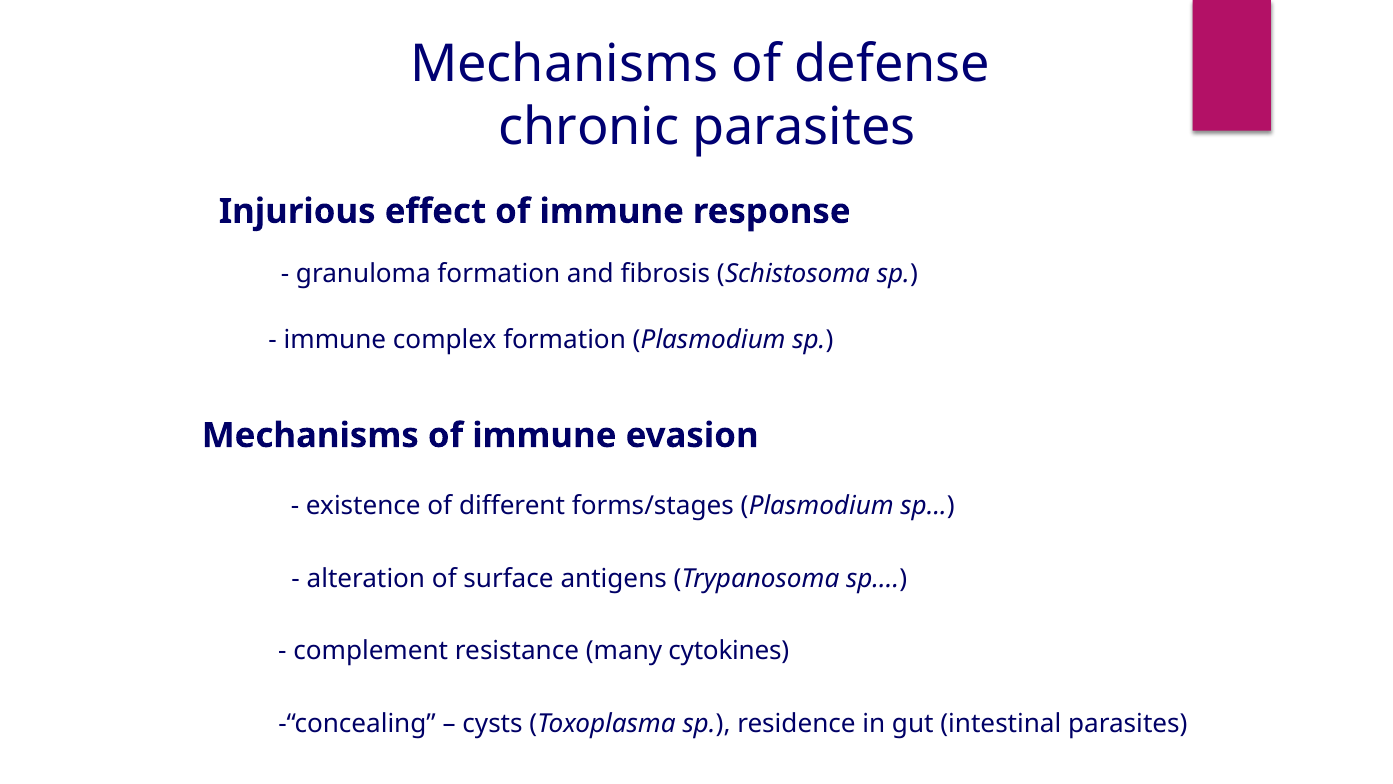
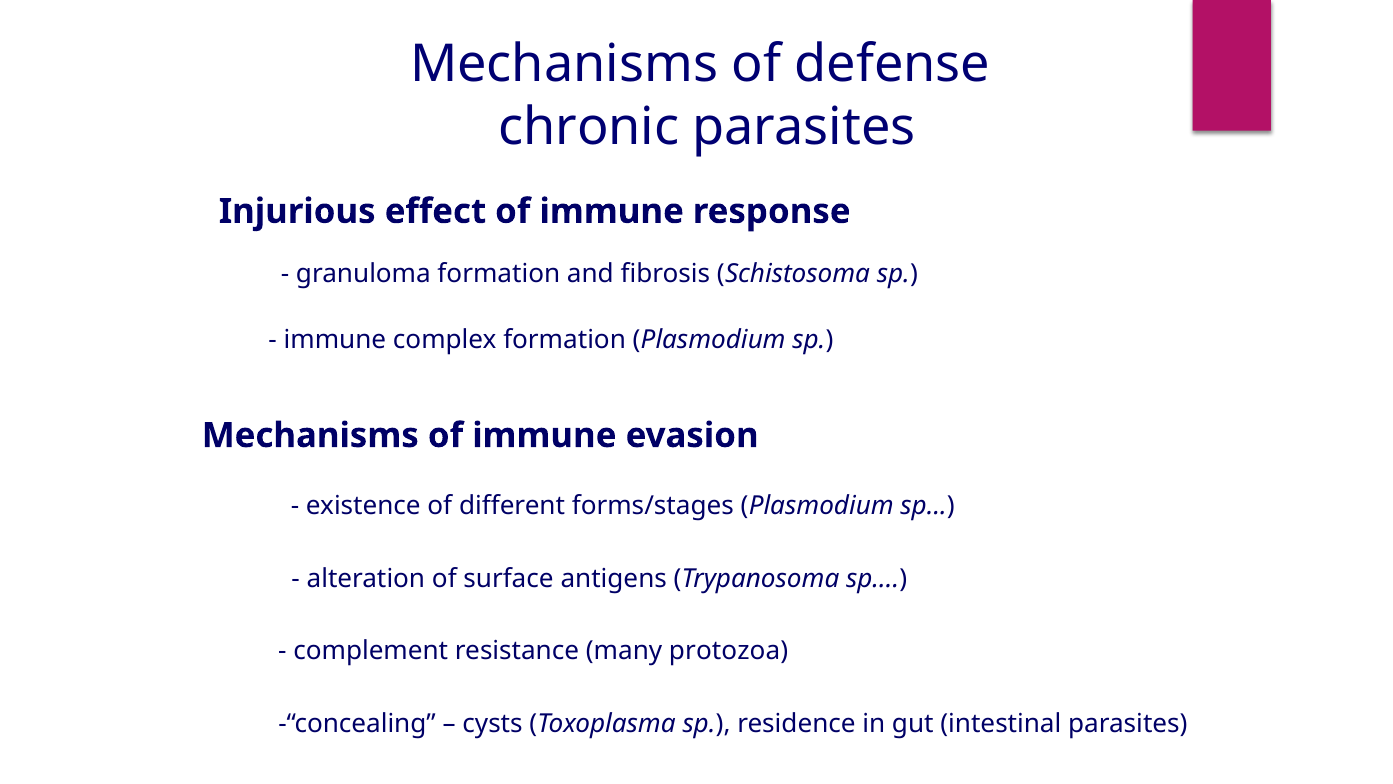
cytokines: cytokines -> protozoa
